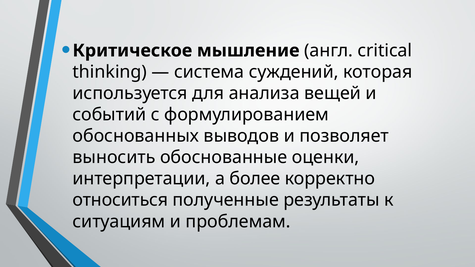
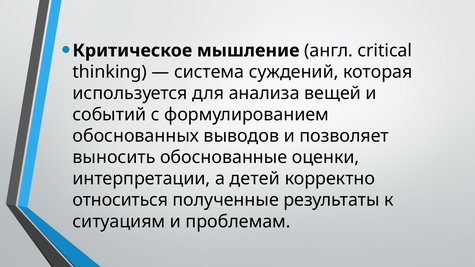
более: более -> детей
